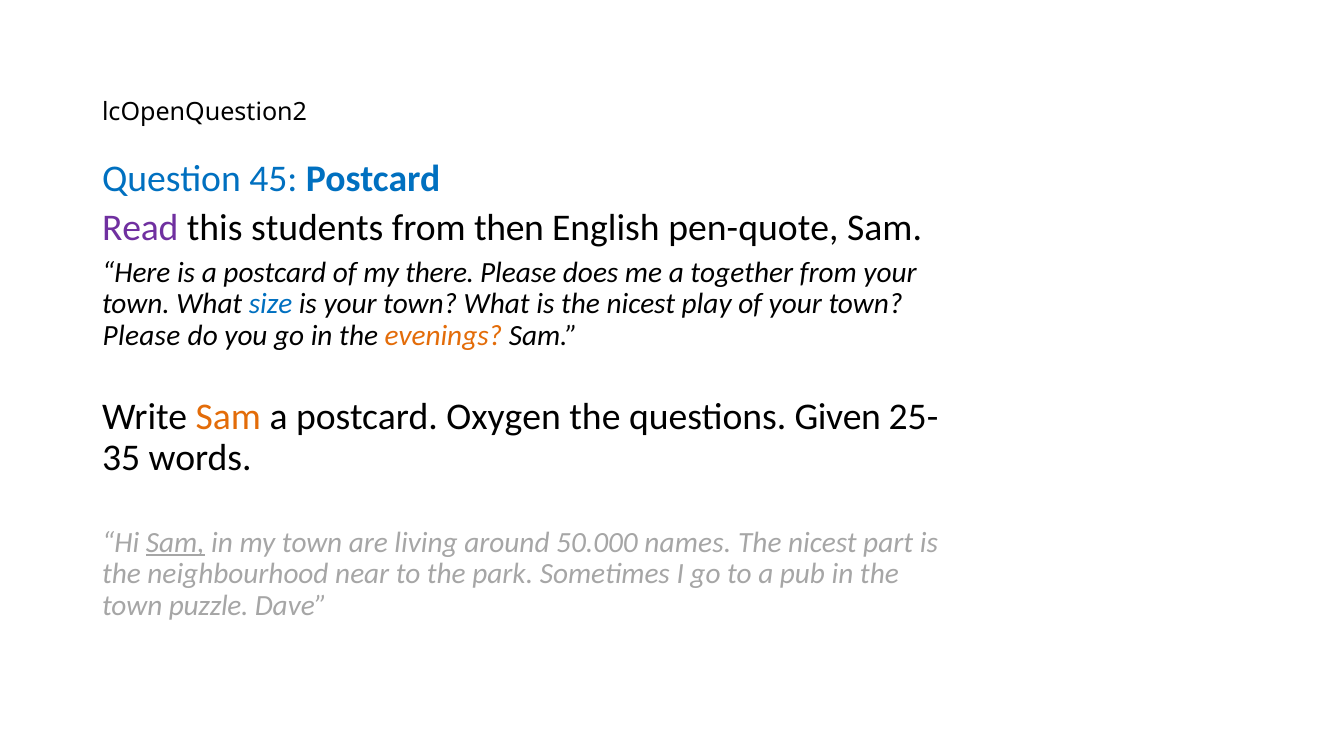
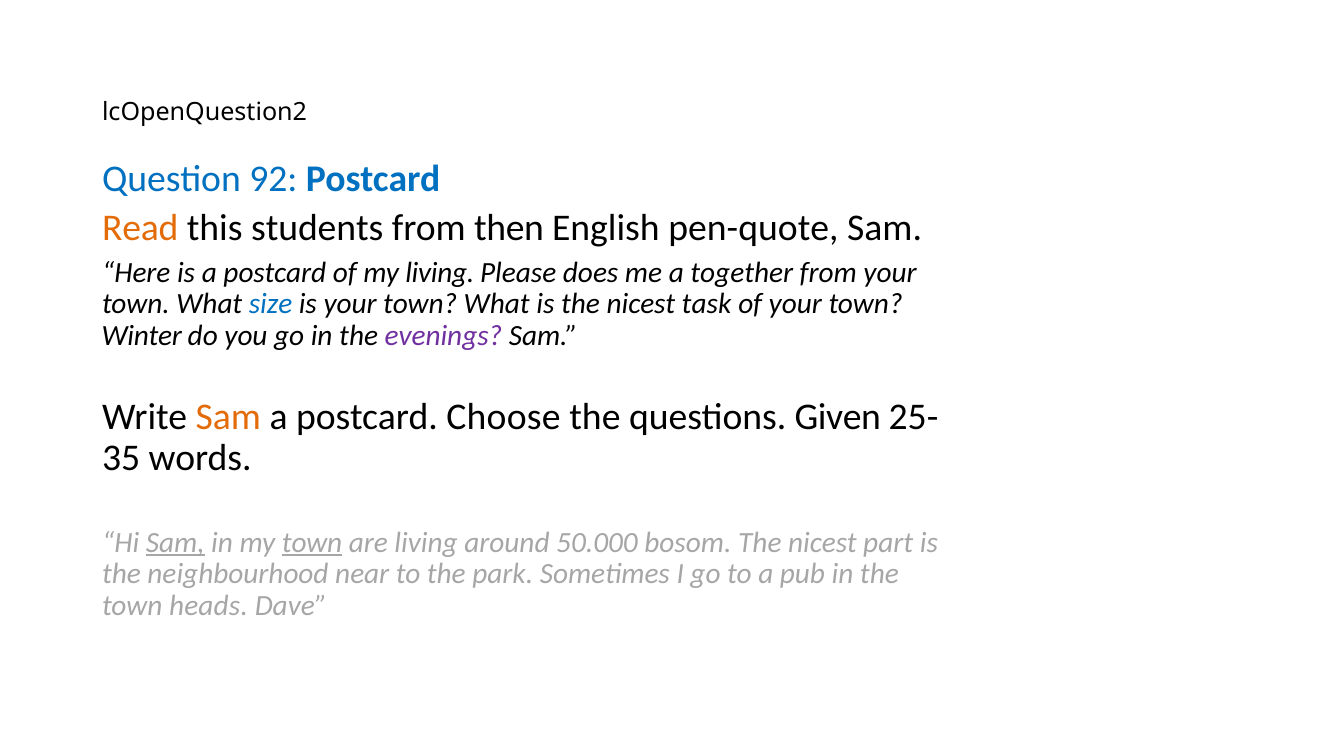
45: 45 -> 92
Read colour: purple -> orange
my there: there -> living
play: play -> task
Please at (141, 336): Please -> Winter
evenings colour: orange -> purple
Oxygen: Oxygen -> Choose
town at (312, 543) underline: none -> present
names: names -> bosom
puzzle: puzzle -> heads
